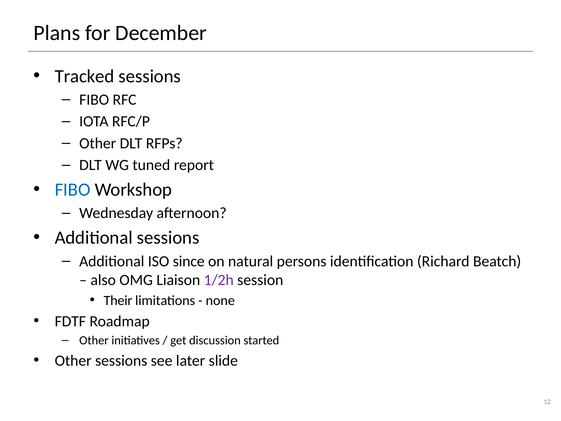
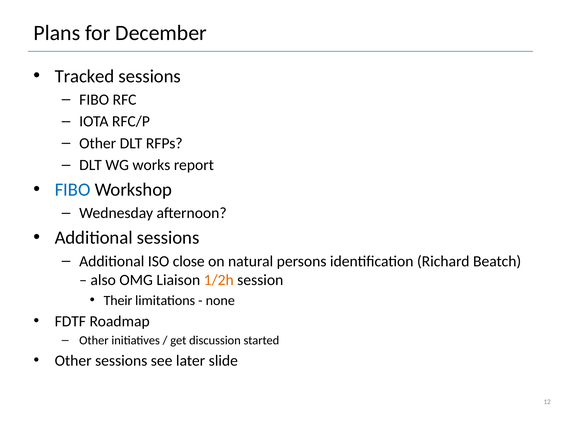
tuned: tuned -> works
since: since -> close
1/2h colour: purple -> orange
